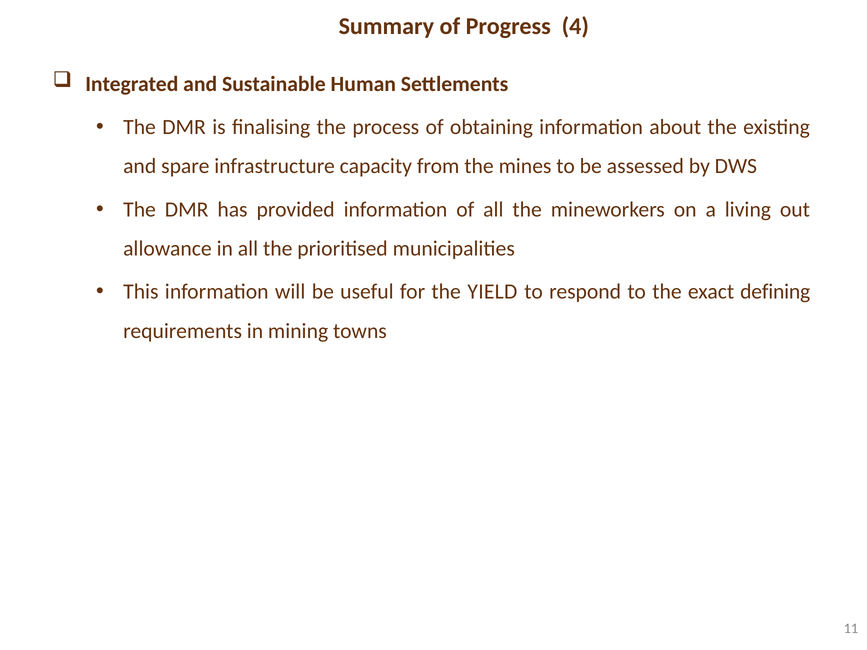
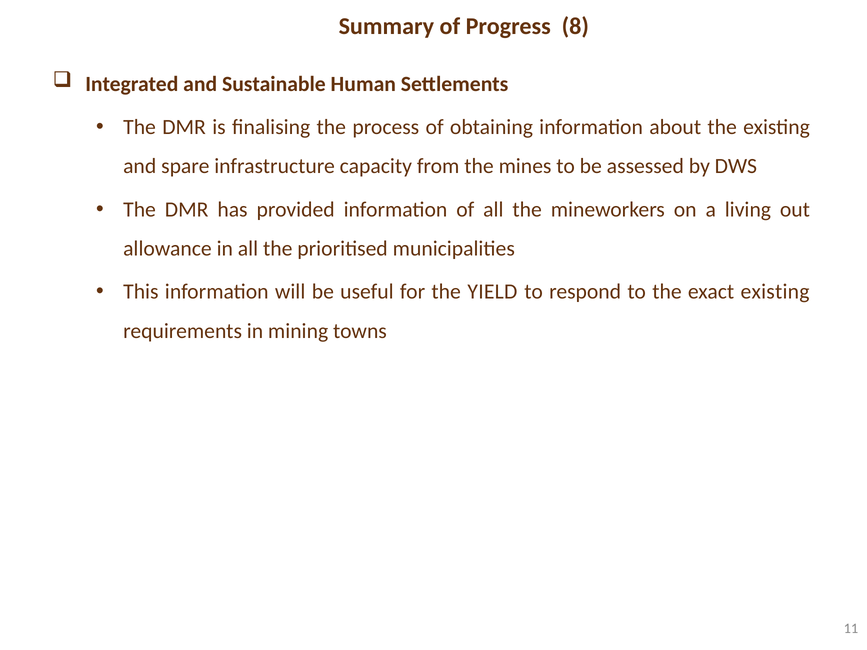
4: 4 -> 8
exact defining: defining -> existing
